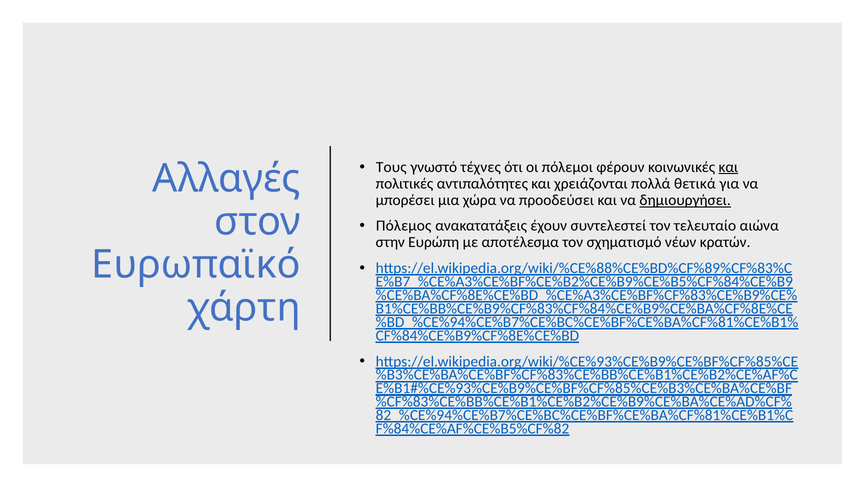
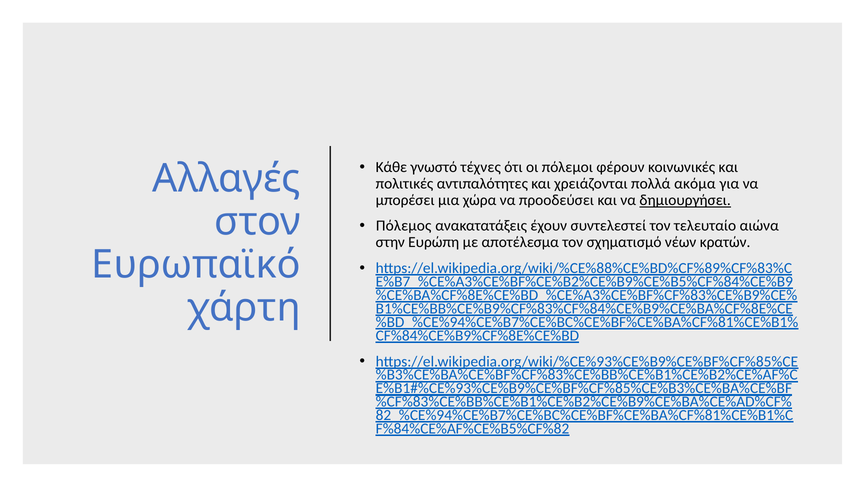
Τους: Τους -> Κάθε
και at (728, 167) underline: present -> none
θετικά: θετικά -> ακόμα
